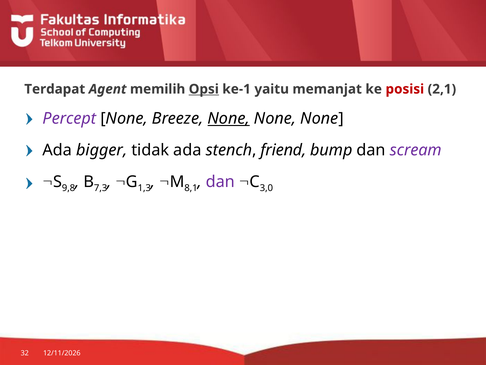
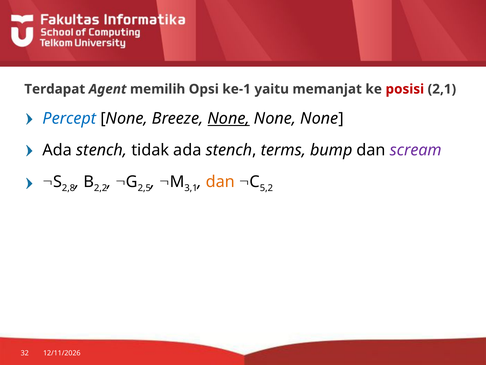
Opsi underline: present -> none
Percept colour: purple -> blue
bigger at (102, 150): bigger -> stench
friend: friend -> terms
9,8: 9,8 -> 2,8
7,3: 7,3 -> 2,2
1,3: 1,3 -> 2,5
8,1: 8,1 -> 3,1
dan at (220, 182) colour: purple -> orange
3,0: 3,0 -> 5,2
